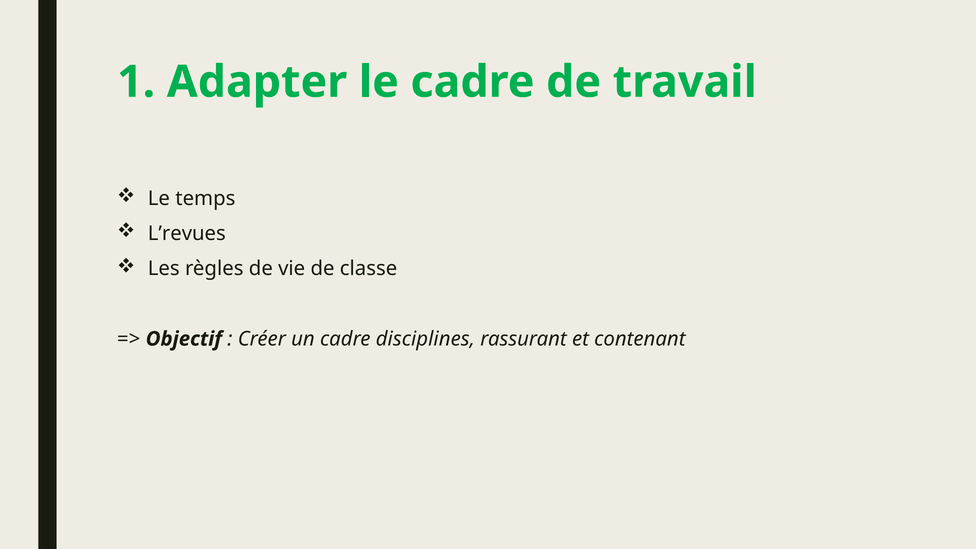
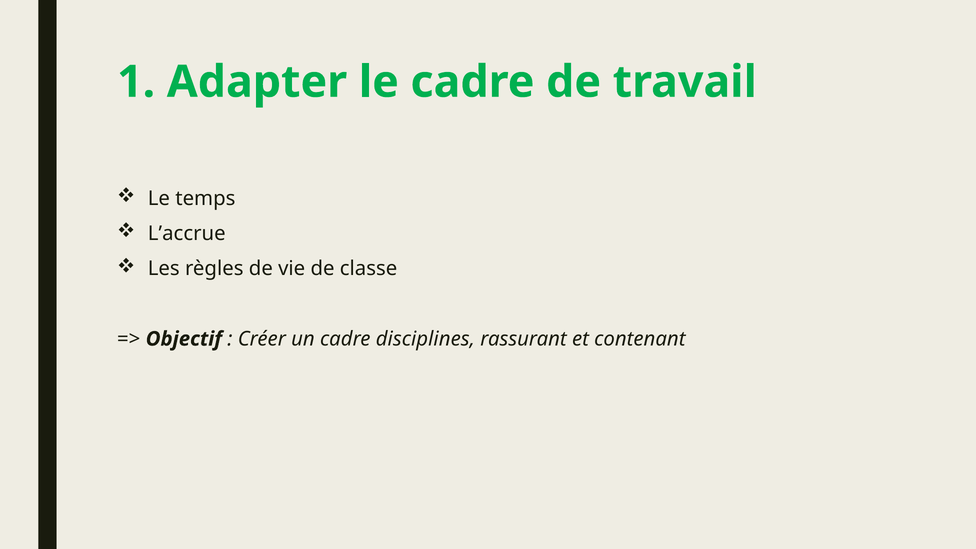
L’revues: L’revues -> L’accrue
